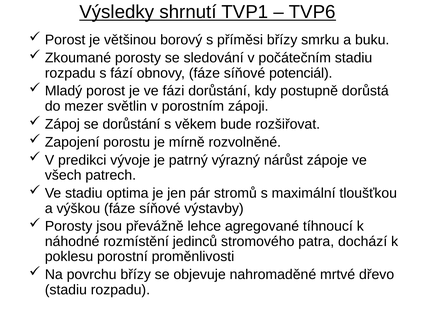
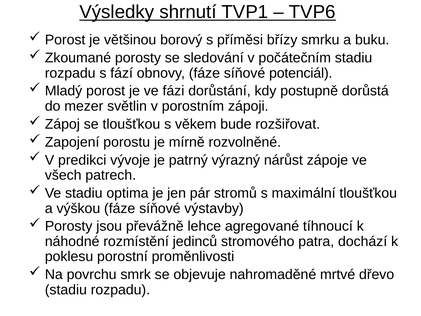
se dorůstání: dorůstání -> tloušťkou
povrchu břízy: břízy -> smrk
